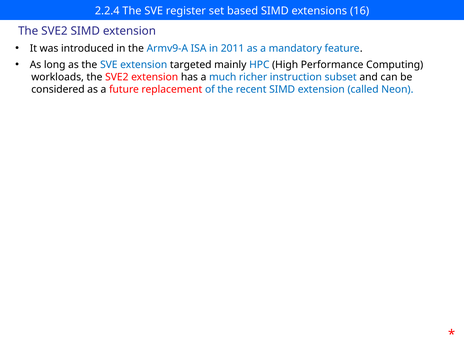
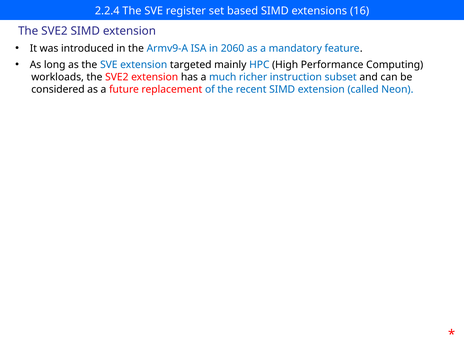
2011: 2011 -> 2060
